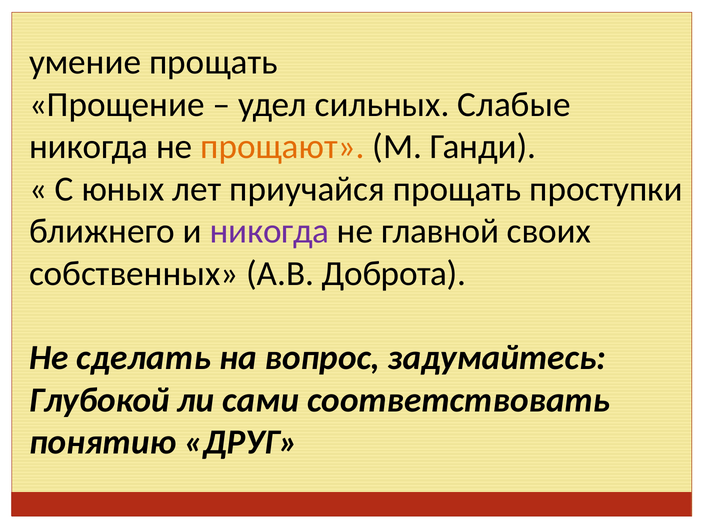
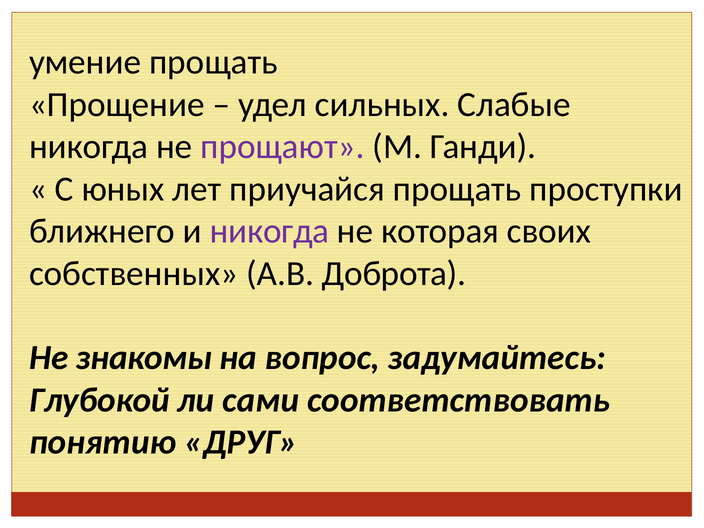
прощают colour: orange -> purple
главной: главной -> которая
сделать: сделать -> знакомы
